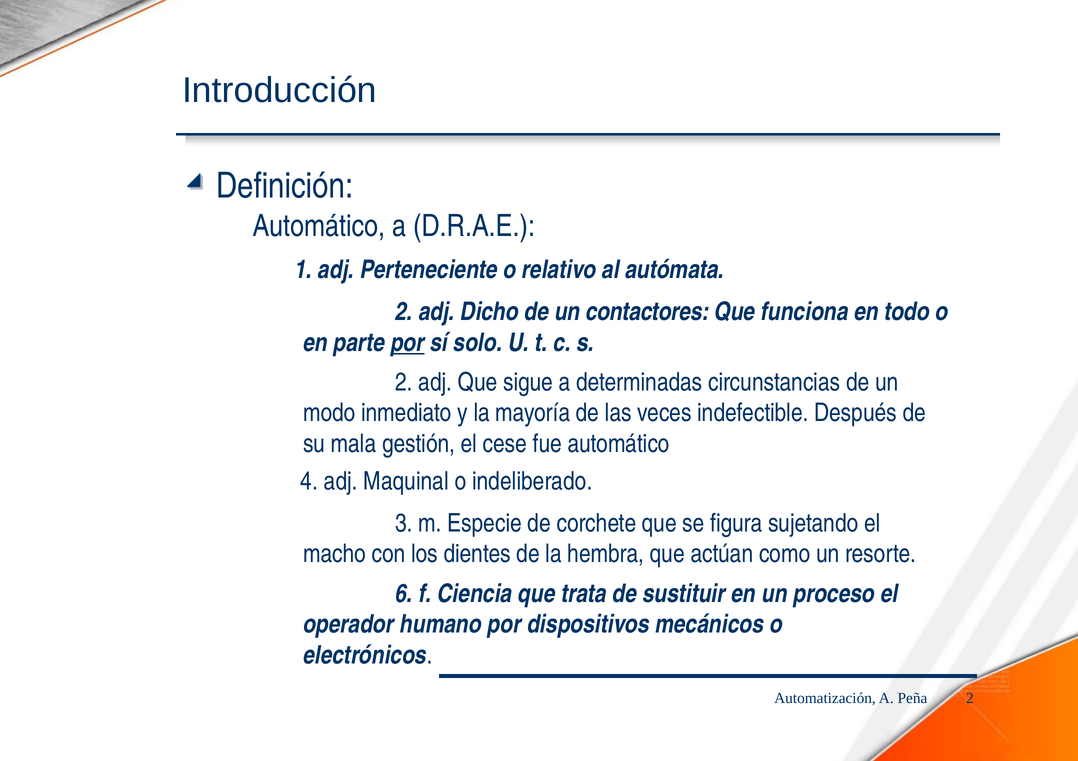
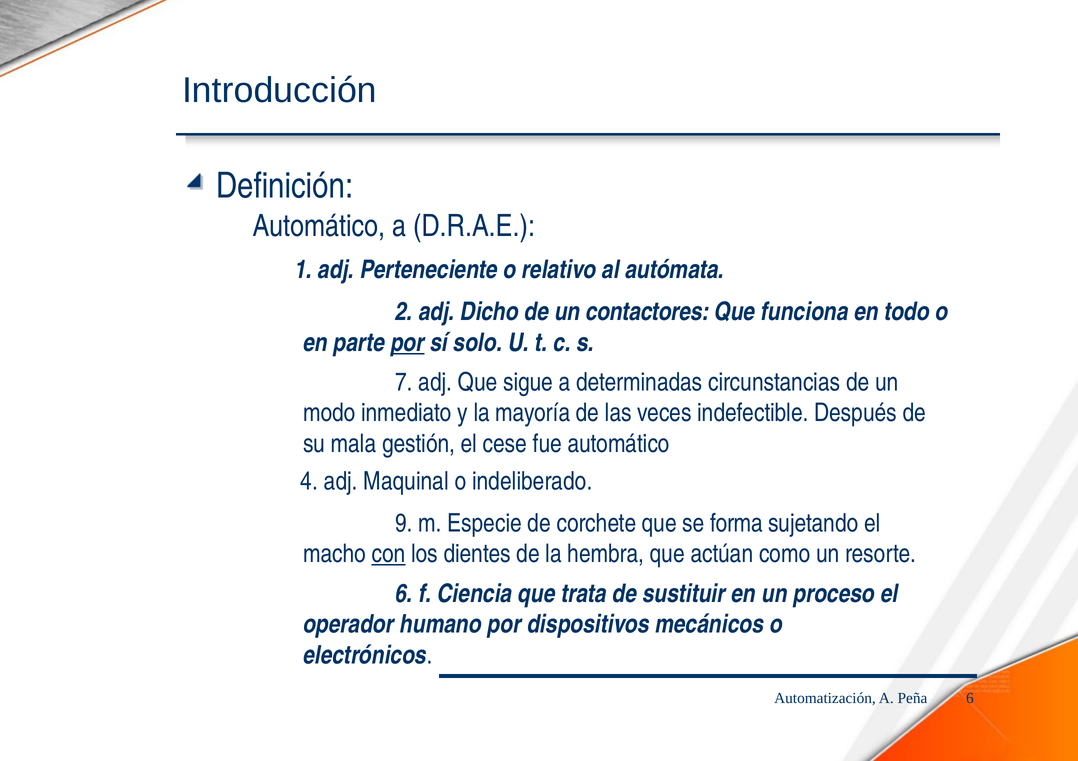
2 at (404, 383): 2 -> 7
3: 3 -> 9
figura: figura -> forma
con underline: none -> present
Peña 2: 2 -> 6
